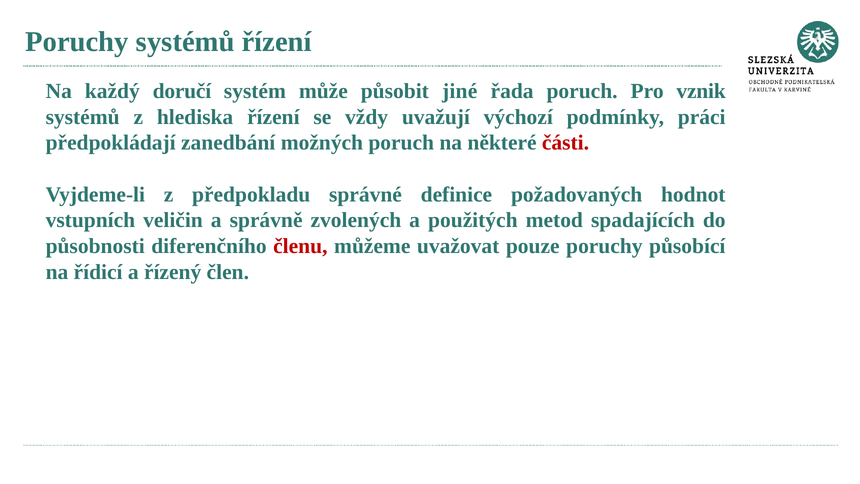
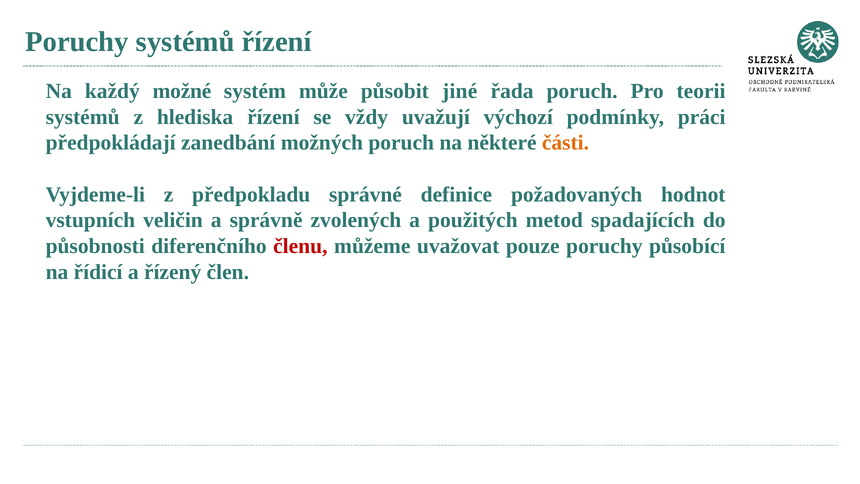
doručí: doručí -> možné
vznik: vznik -> teorii
části colour: red -> orange
